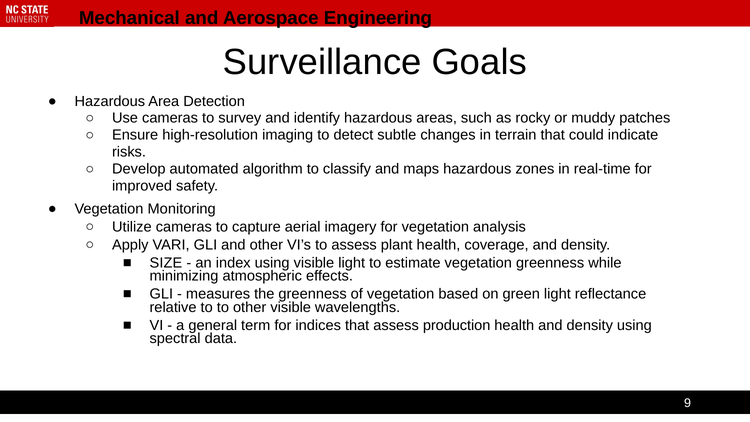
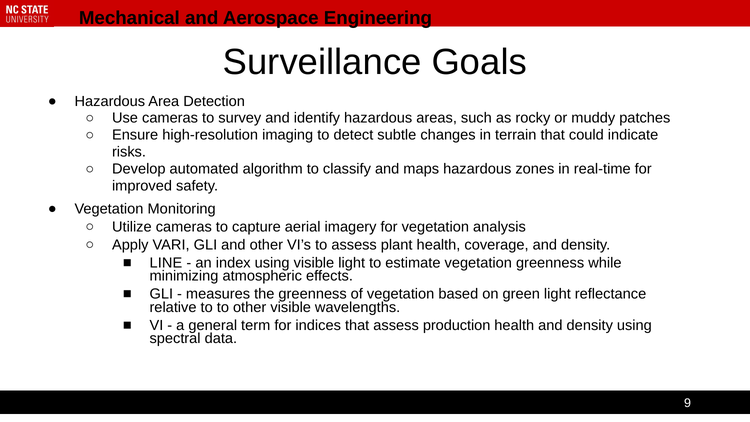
SIZE: SIZE -> LINE
